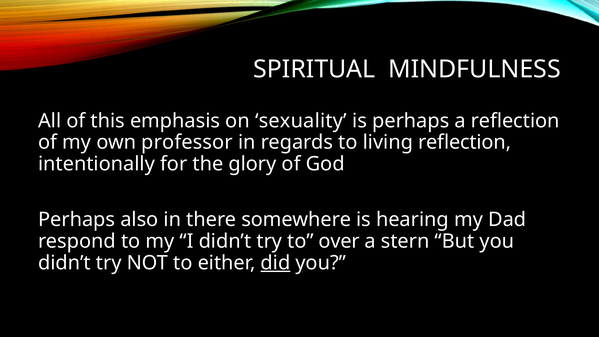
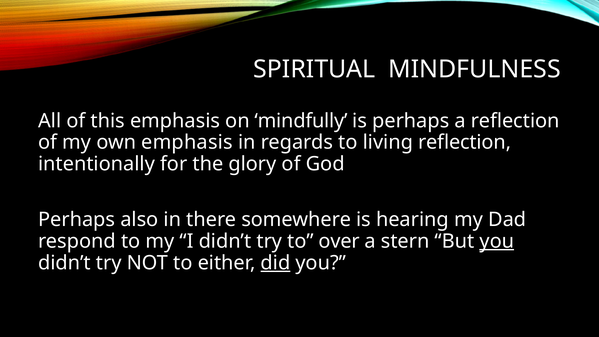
sexuality: sexuality -> mindfully
own professor: professor -> emphasis
you at (497, 241) underline: none -> present
